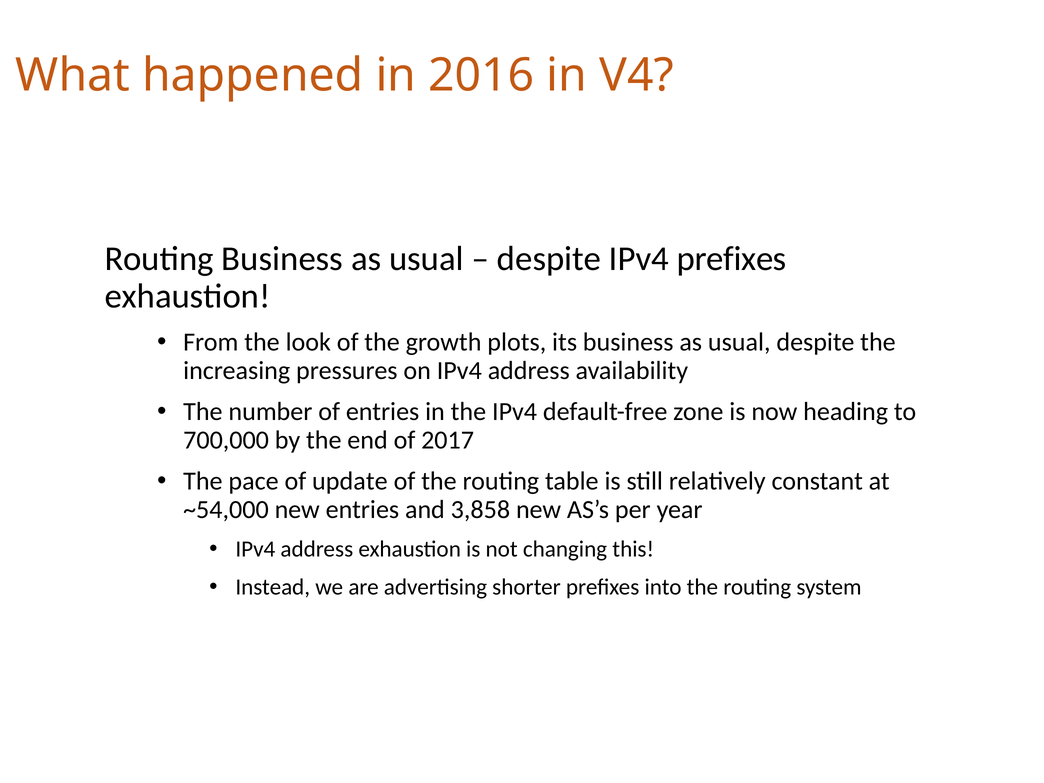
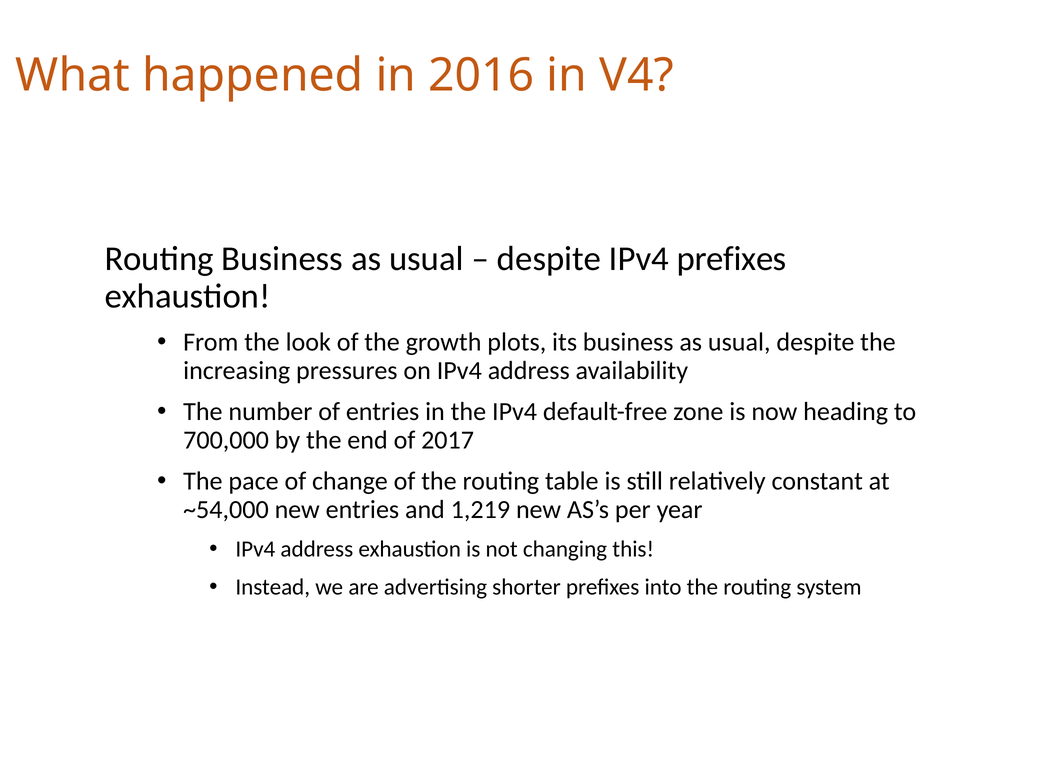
update: update -> change
3,858: 3,858 -> 1,219
